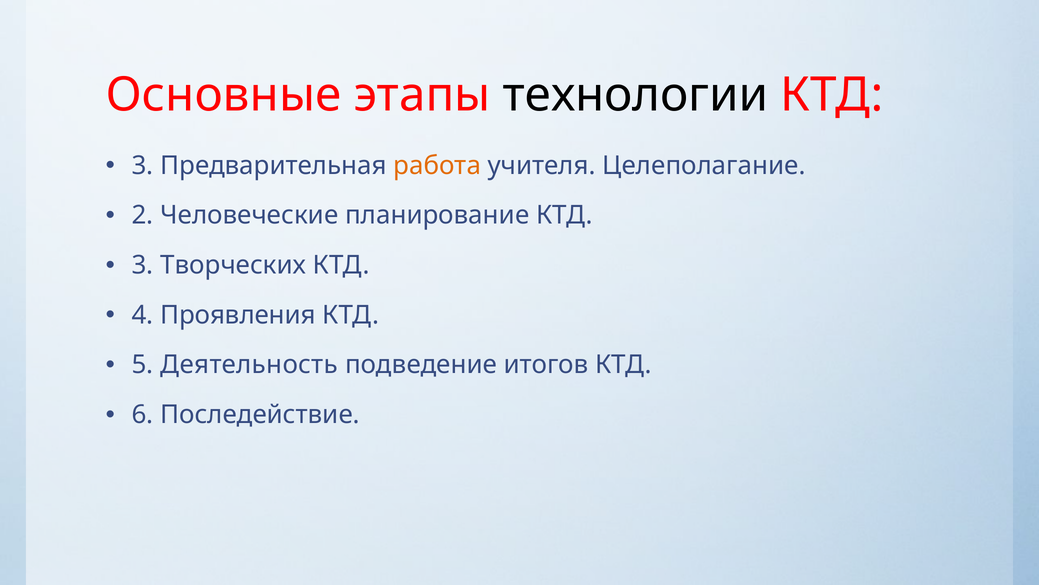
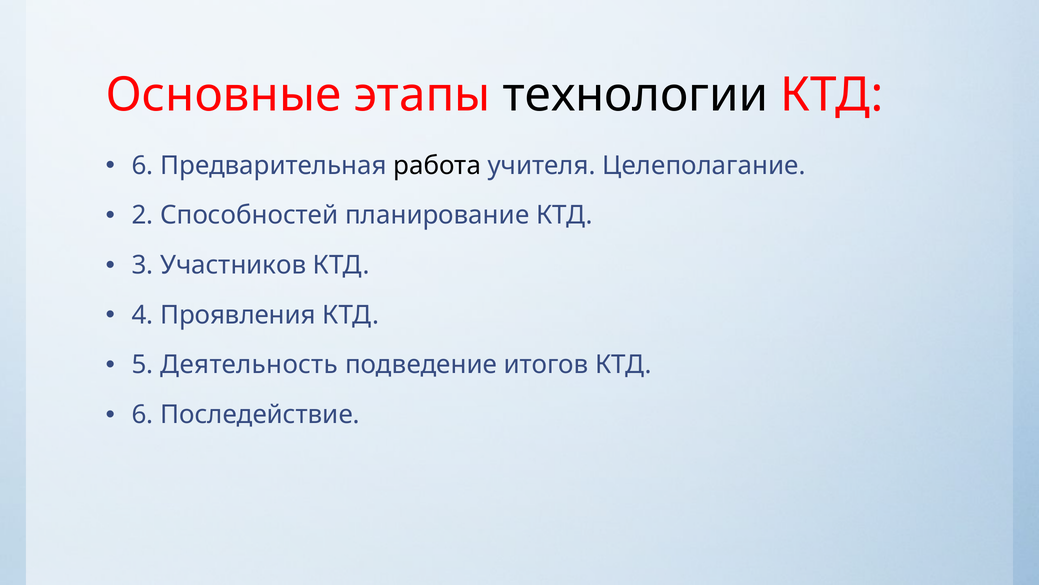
3 at (143, 165): 3 -> 6
работа colour: orange -> black
Человеческие: Человеческие -> Способностей
Творческих: Творческих -> Участников
